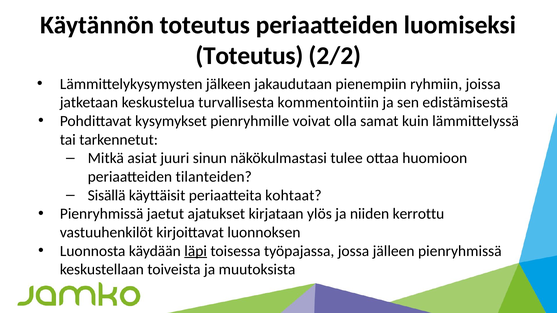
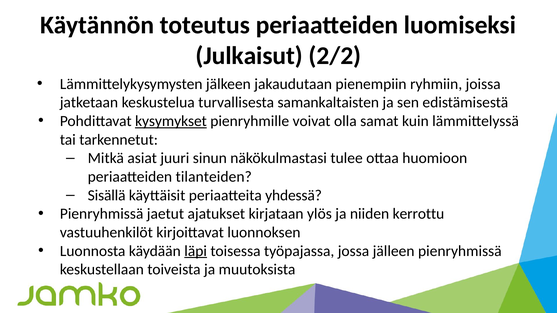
Toteutus at (249, 56): Toteutus -> Julkaisut
kommentointiin: kommentointiin -> samankaltaisten
kysymykset underline: none -> present
kohtaat: kohtaat -> yhdessä
